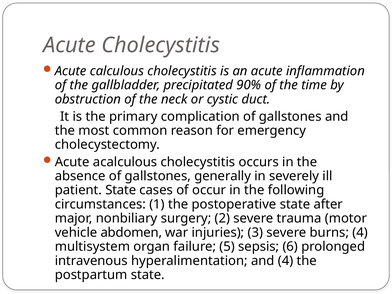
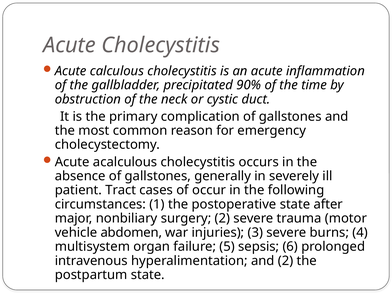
patient State: State -> Tract
and 4: 4 -> 2
